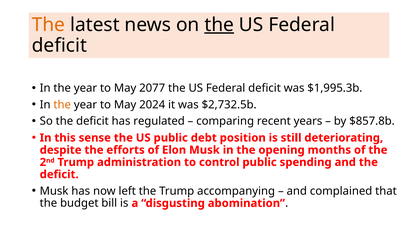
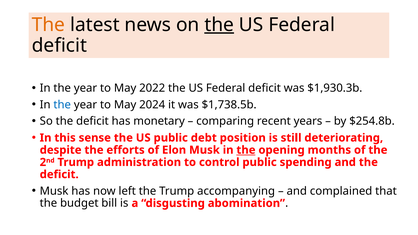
2077: 2077 -> 2022
$1,995.3b: $1,995.3b -> $1,930.3b
the at (62, 105) colour: orange -> blue
$2,732.5b: $2,732.5b -> $1,738.5b
regulated: regulated -> monetary
$857.8b: $857.8b -> $254.8b
the at (246, 150) underline: none -> present
